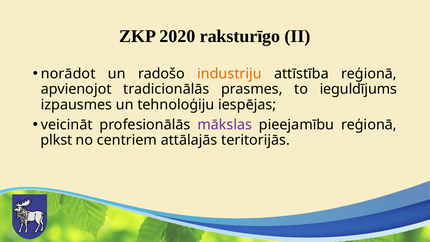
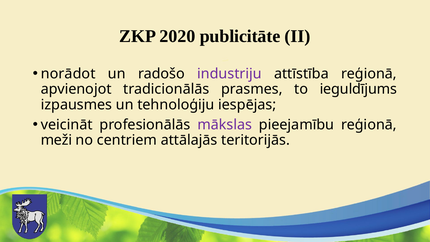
raksturīgo: raksturīgo -> publicitāte
industriju colour: orange -> purple
plkst: plkst -> meži
